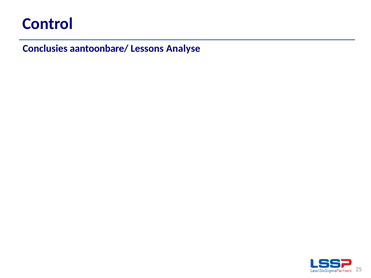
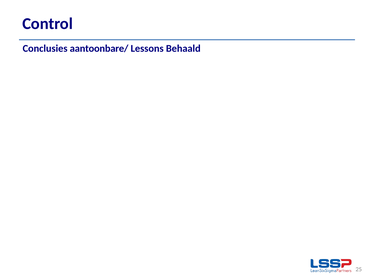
Analyse: Analyse -> Behaald
